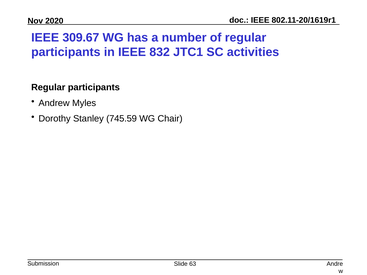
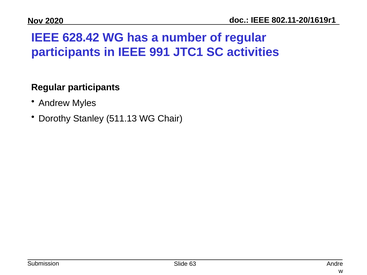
309.67: 309.67 -> 628.42
832: 832 -> 991
745.59: 745.59 -> 511.13
